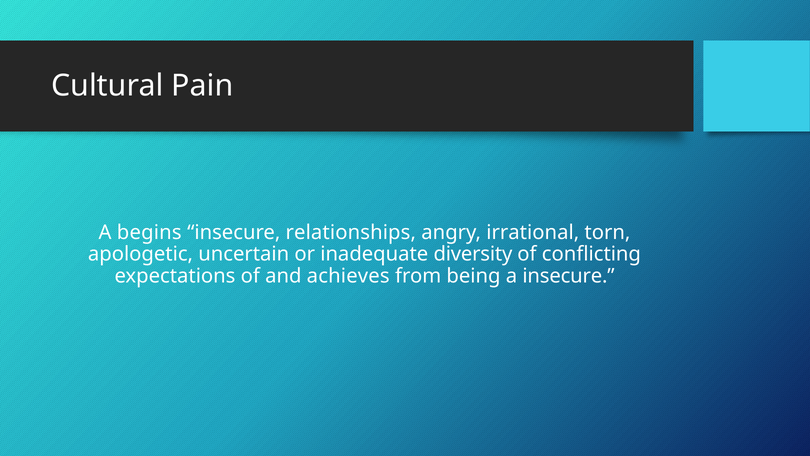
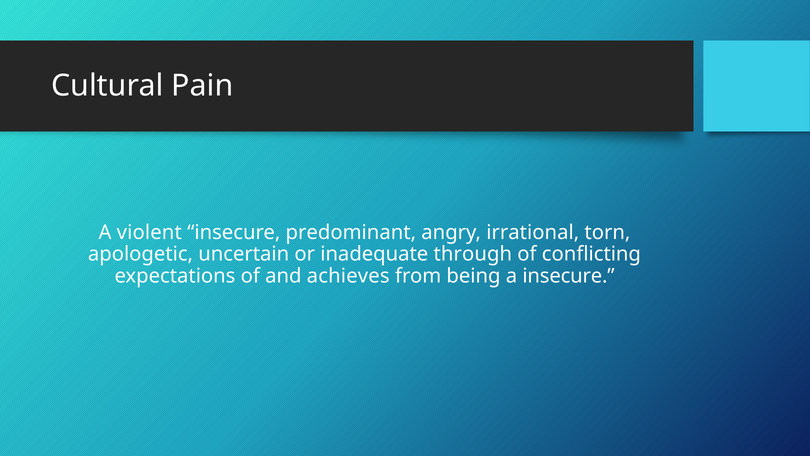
begins: begins -> violent
relationships: relationships -> predominant
diversity: diversity -> through
